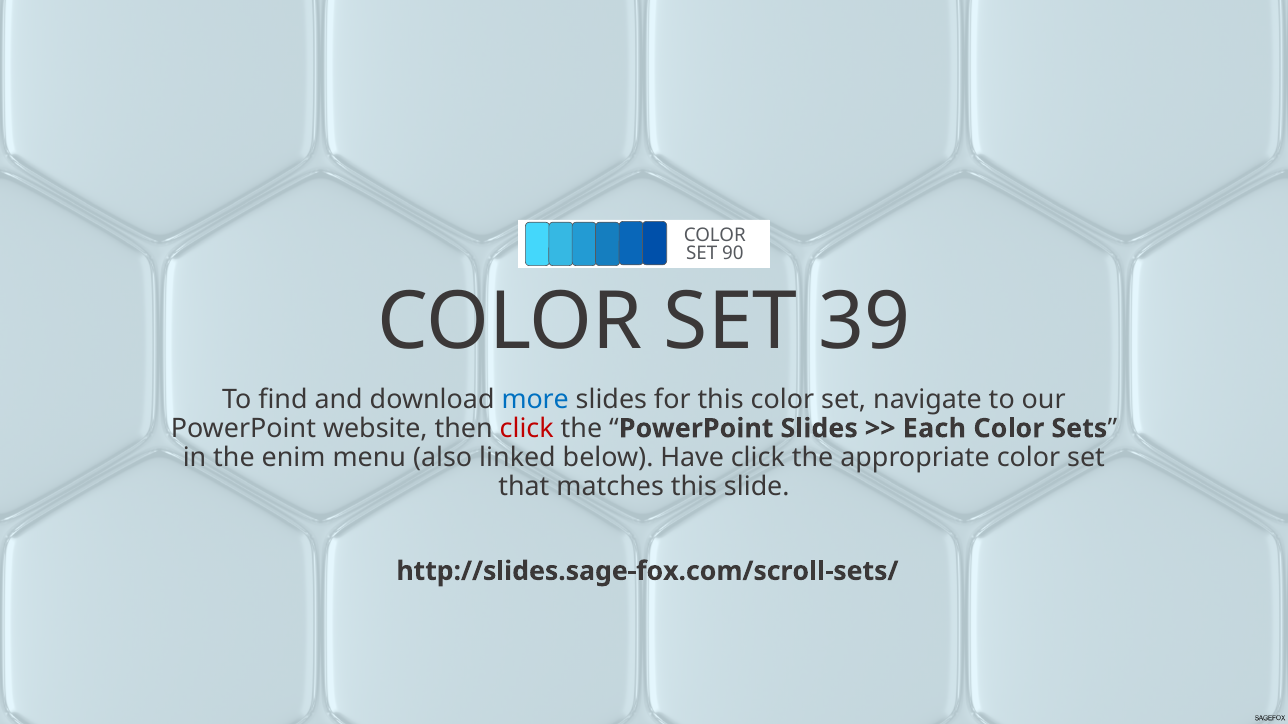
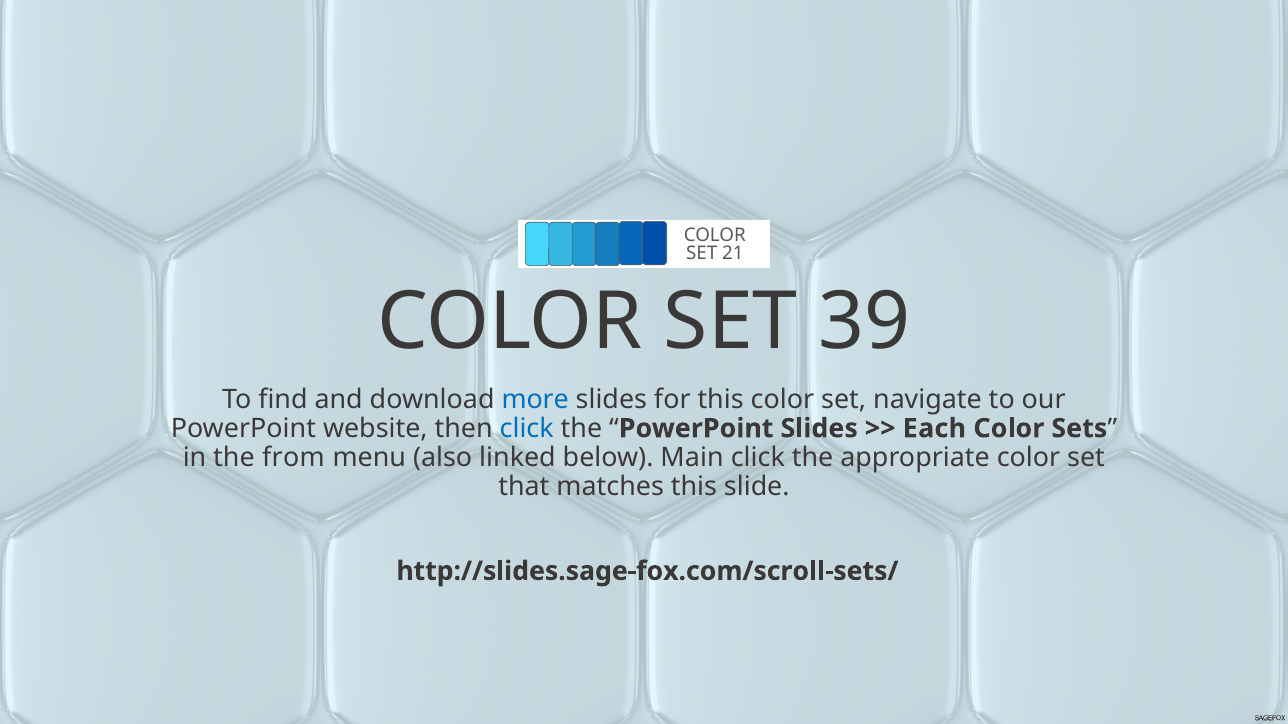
90: 90 -> 21
click at (527, 429) colour: red -> blue
enim: enim -> from
Have: Have -> Main
